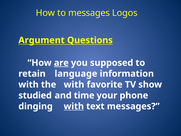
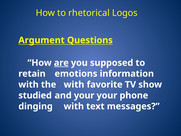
to messages: messages -> rhetorical
language: language -> emotions
and time: time -> your
with at (74, 106) underline: present -> none
